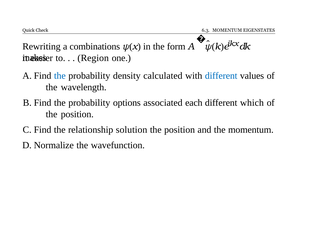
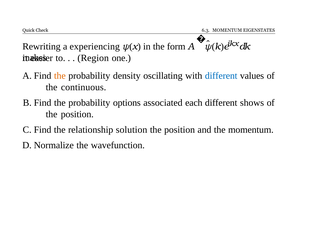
combinations: combinations -> experiencing
the at (60, 76) colour: blue -> orange
calculated: calculated -> oscillating
wavelength: wavelength -> continuous
which: which -> shows
